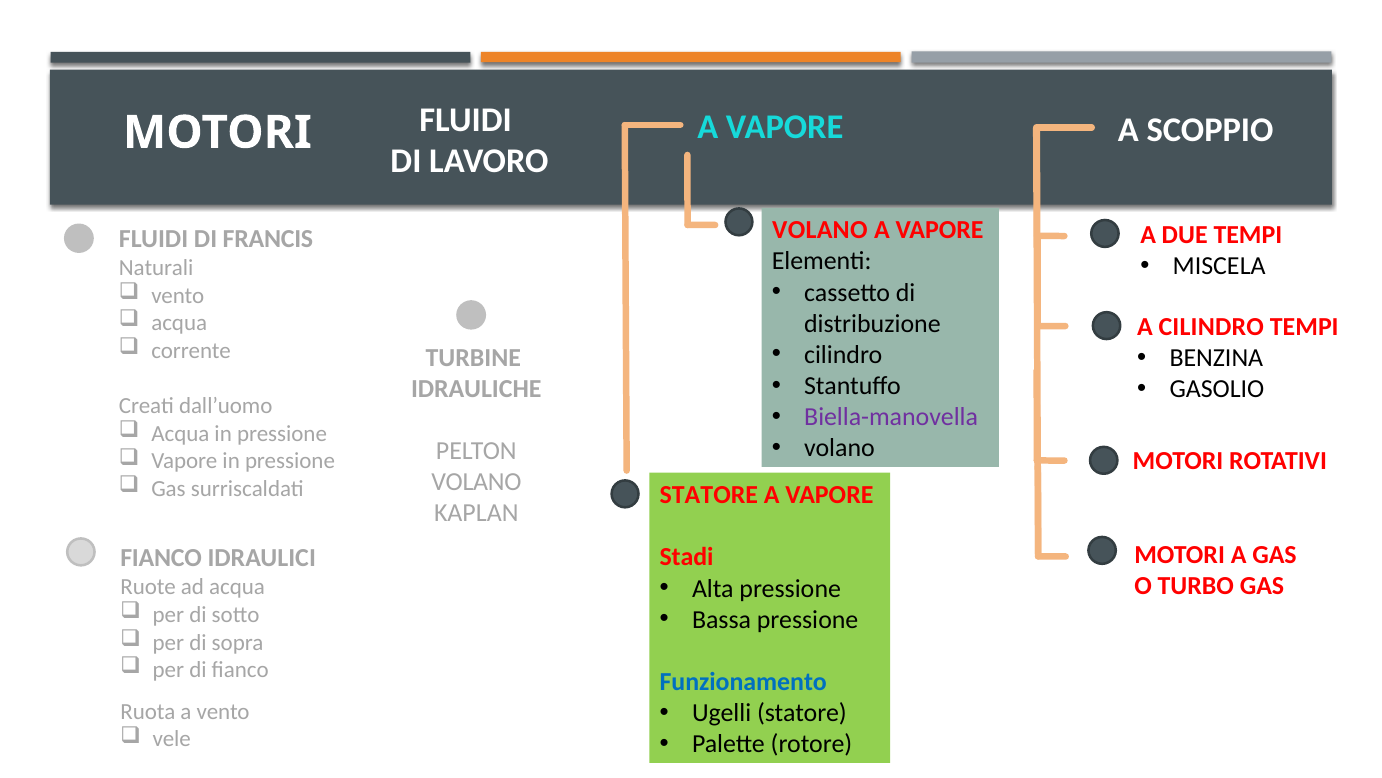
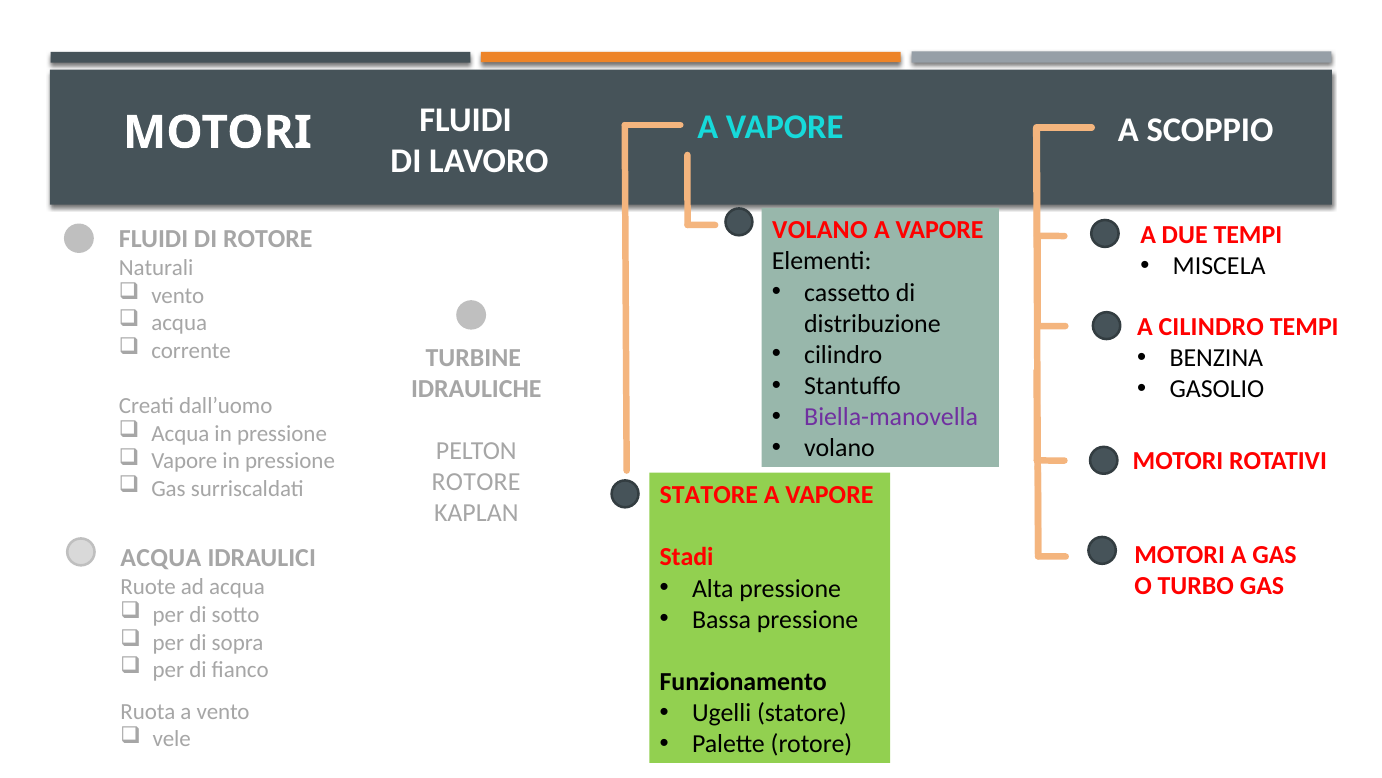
DI FRANCIS: FRANCIS -> ROTORE
VOLANO at (476, 482): VOLANO -> ROTORE
FIANCO at (161, 558): FIANCO -> ACQUA
Funzionamento colour: blue -> black
